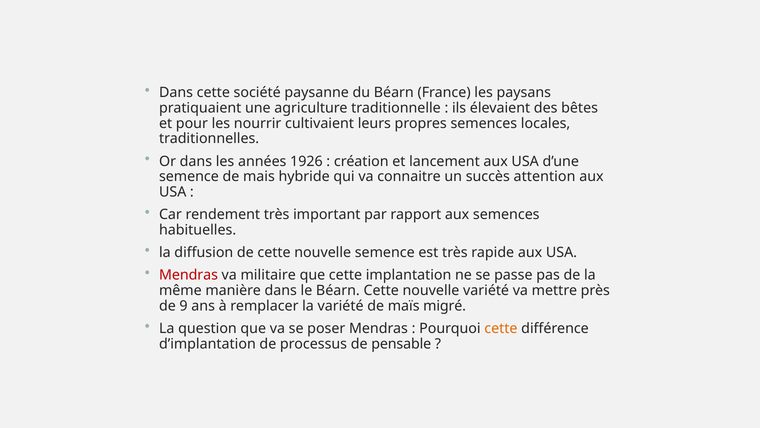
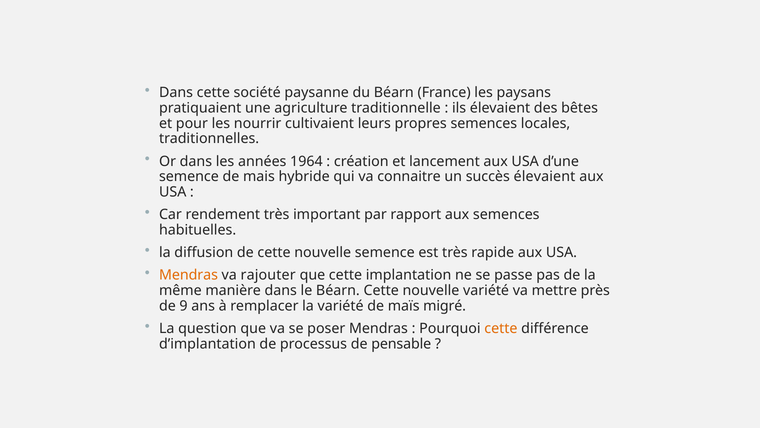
1926: 1926 -> 1964
succès attention: attention -> élevaient
Mendras at (188, 275) colour: red -> orange
militaire: militaire -> rajouter
